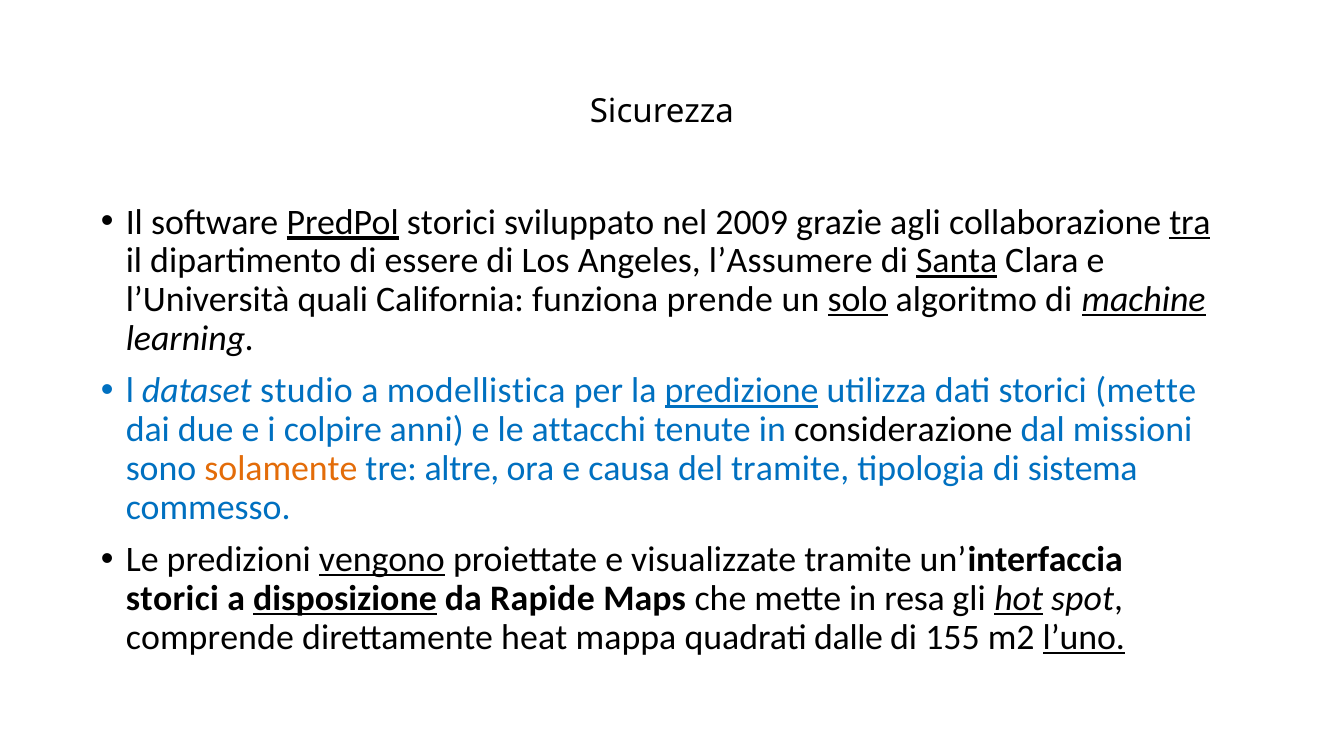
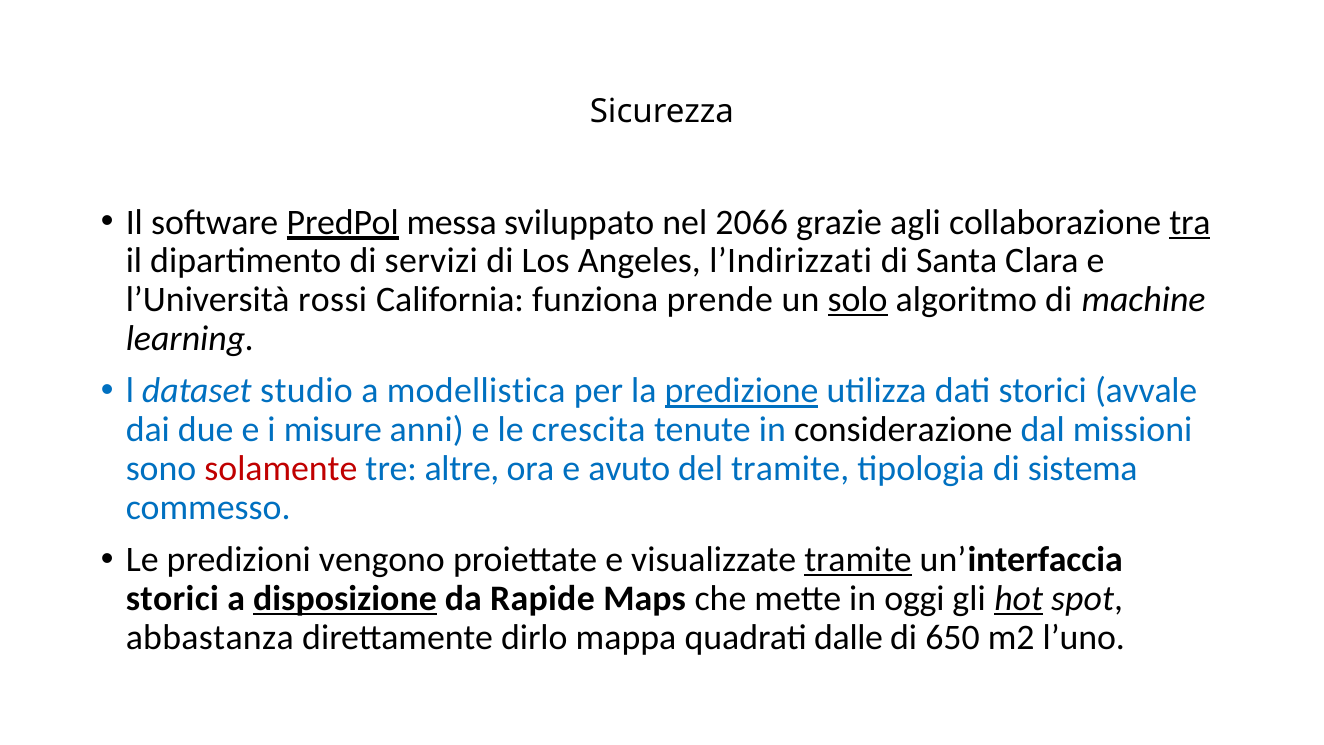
PredPol storici: storici -> messa
2009: 2009 -> 2066
essere: essere -> servizi
l’Assumere: l’Assumere -> l’Indirizzati
Santa underline: present -> none
quali: quali -> rossi
machine underline: present -> none
storici mette: mette -> avvale
colpire: colpire -> misure
attacchi: attacchi -> crescita
solamente colour: orange -> red
causa: causa -> avuto
vengono underline: present -> none
tramite at (858, 560) underline: none -> present
resa: resa -> oggi
comprende: comprende -> abbastanza
heat: heat -> dirlo
155: 155 -> 650
l’uno underline: present -> none
